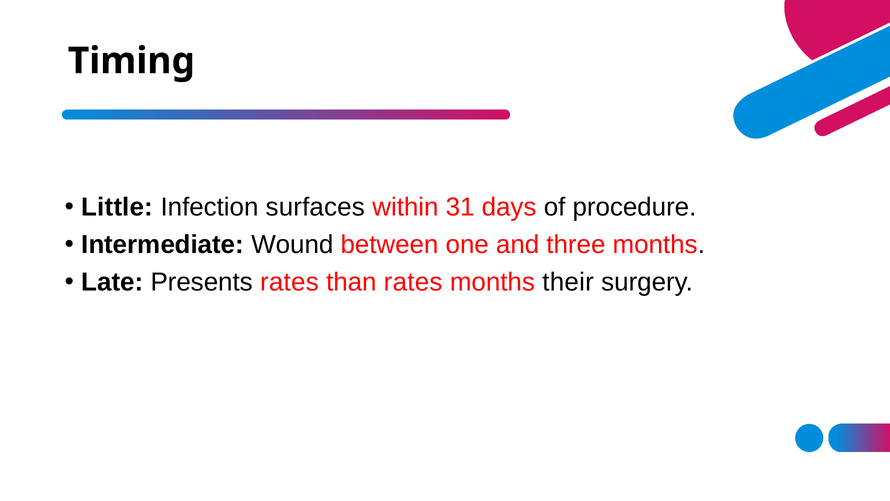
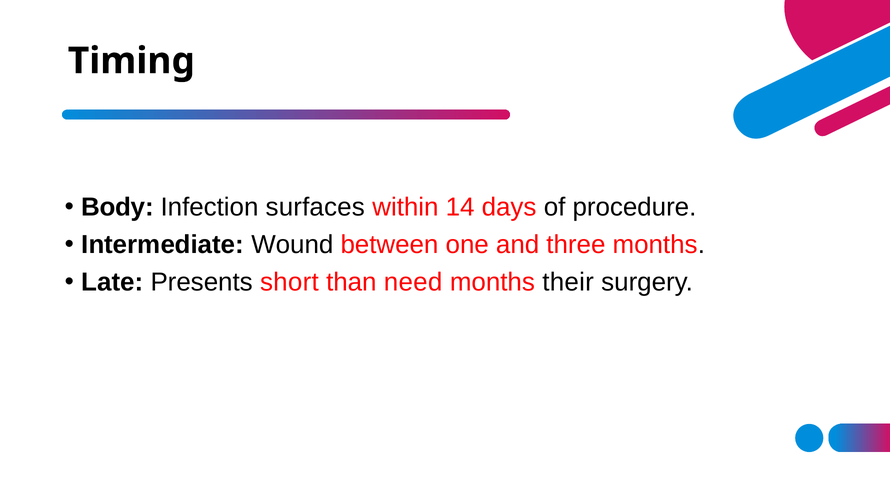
Little: Little -> Body
31: 31 -> 14
Presents rates: rates -> short
than rates: rates -> need
